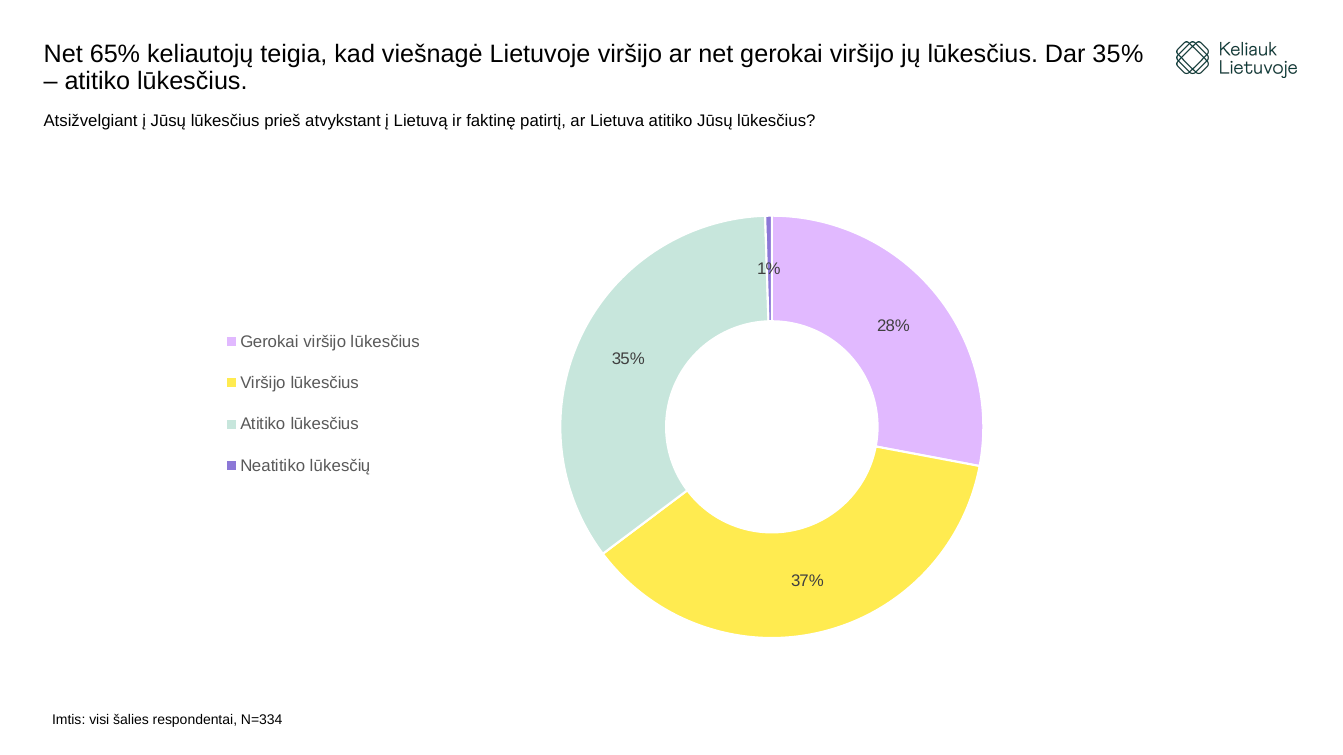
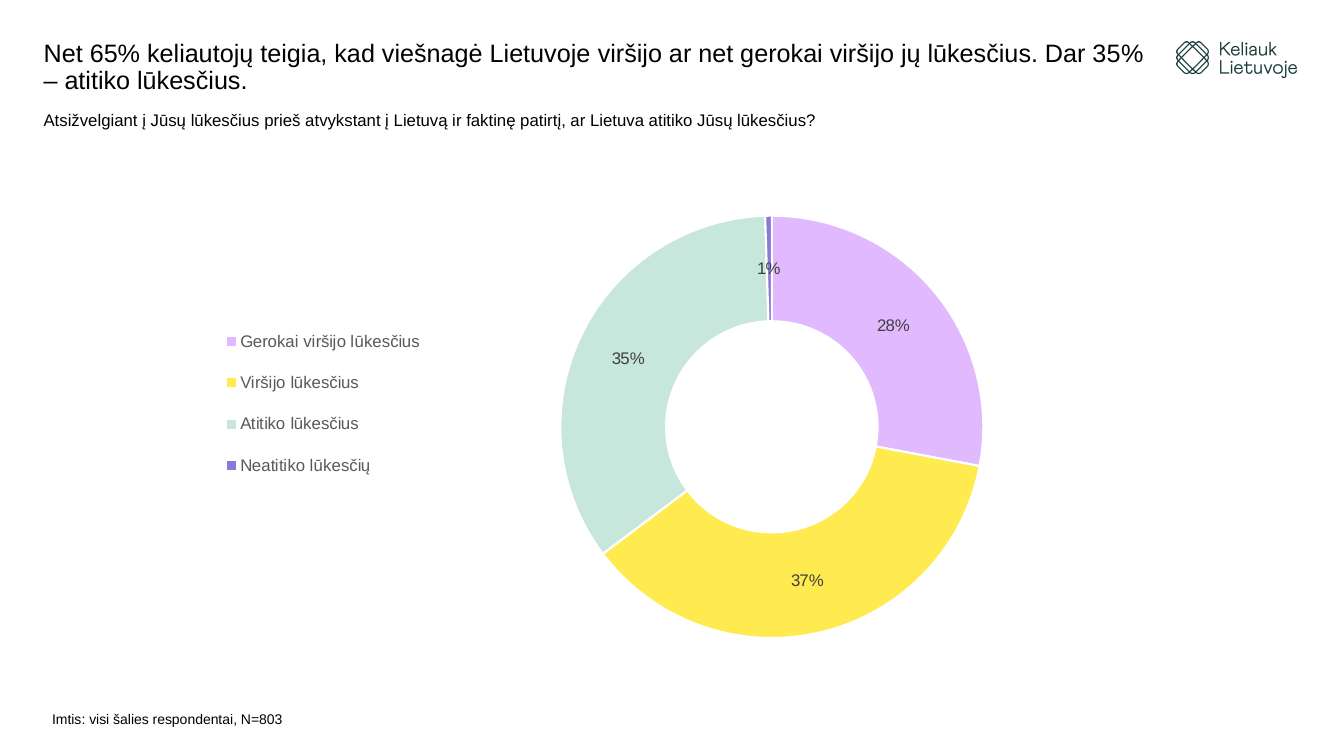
N=334: N=334 -> N=803
